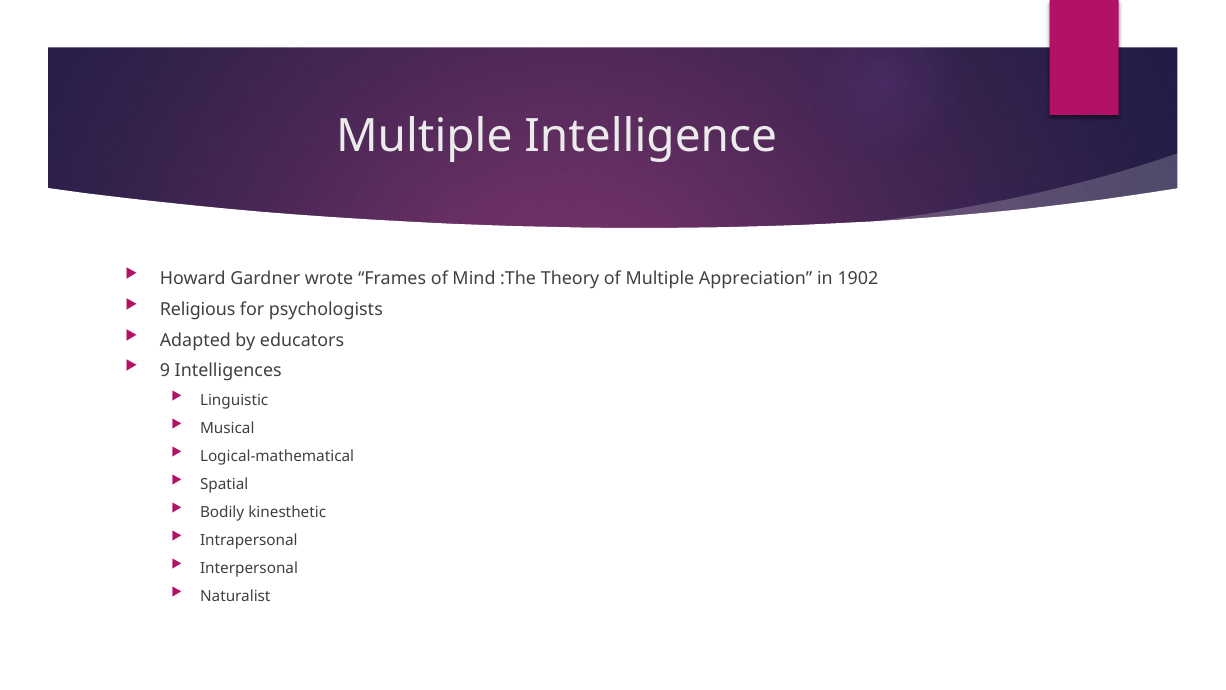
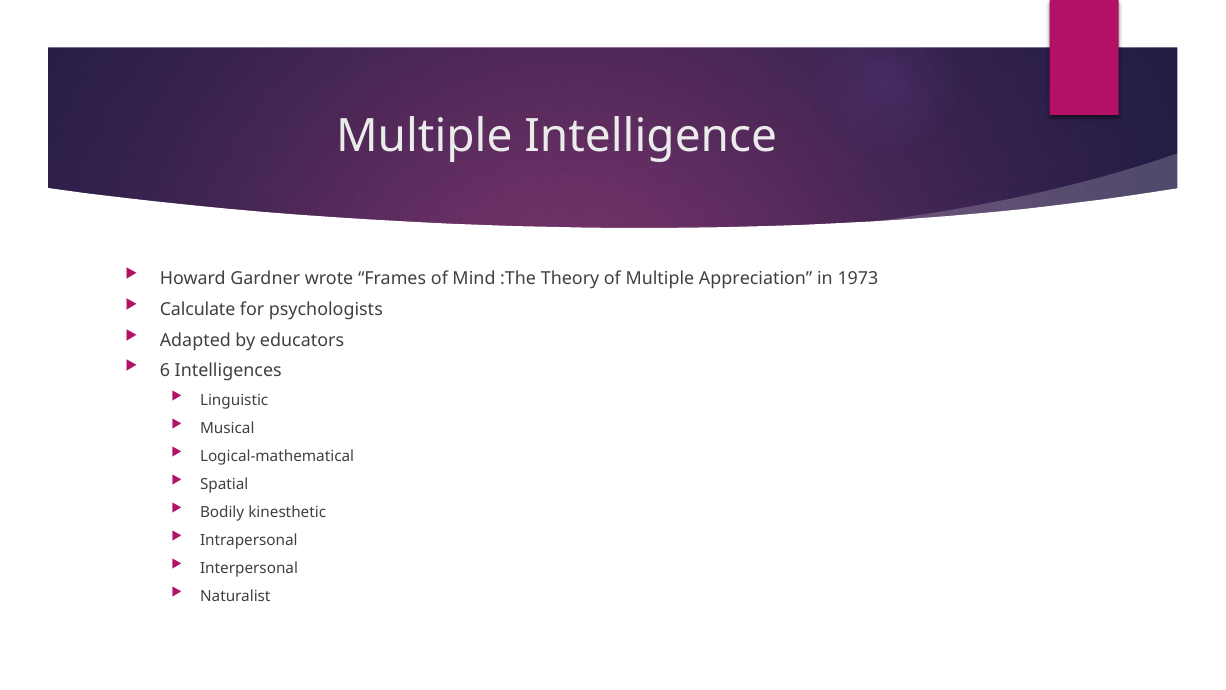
1902: 1902 -> 1973
Religious: Religious -> Calculate
9: 9 -> 6
